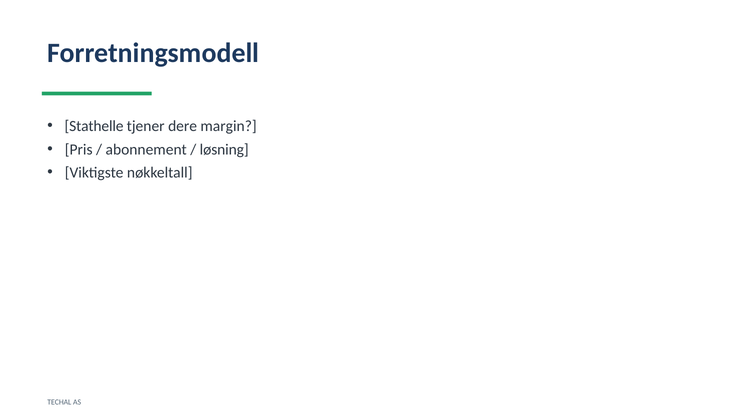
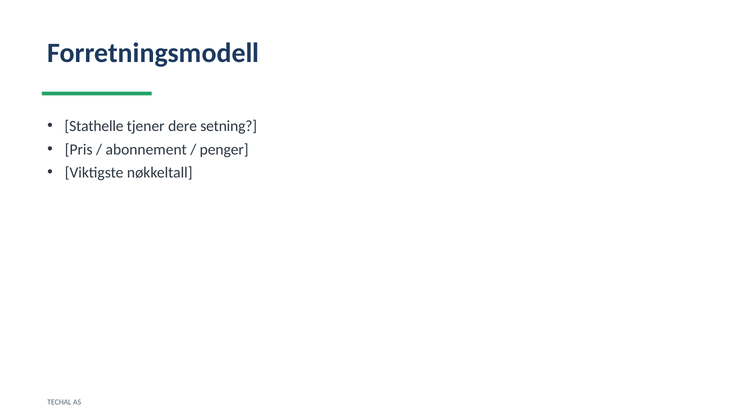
margin: margin -> setning
løsning: løsning -> penger
